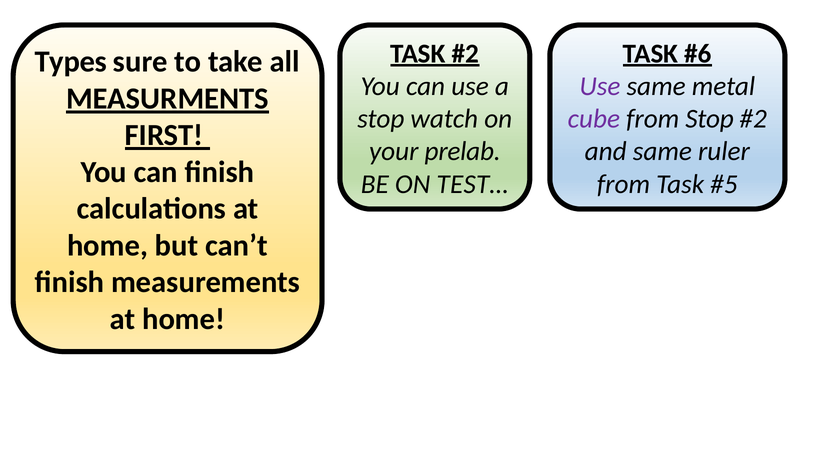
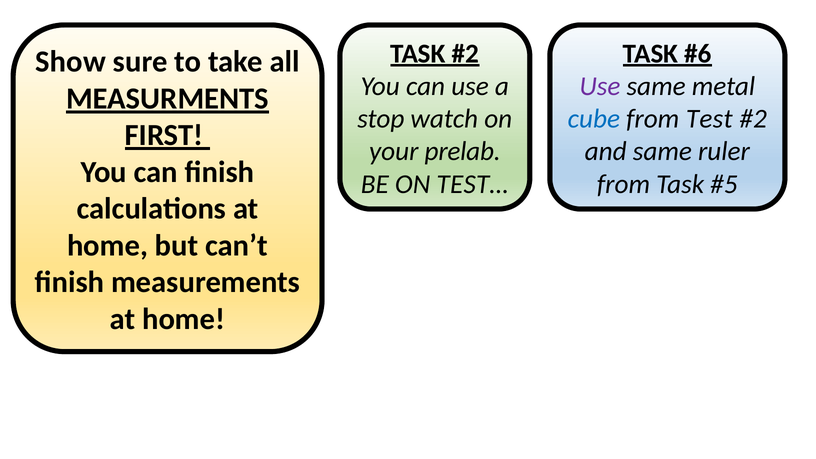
Types: Types -> Show
cube colour: purple -> blue
from Stop: Stop -> Test
